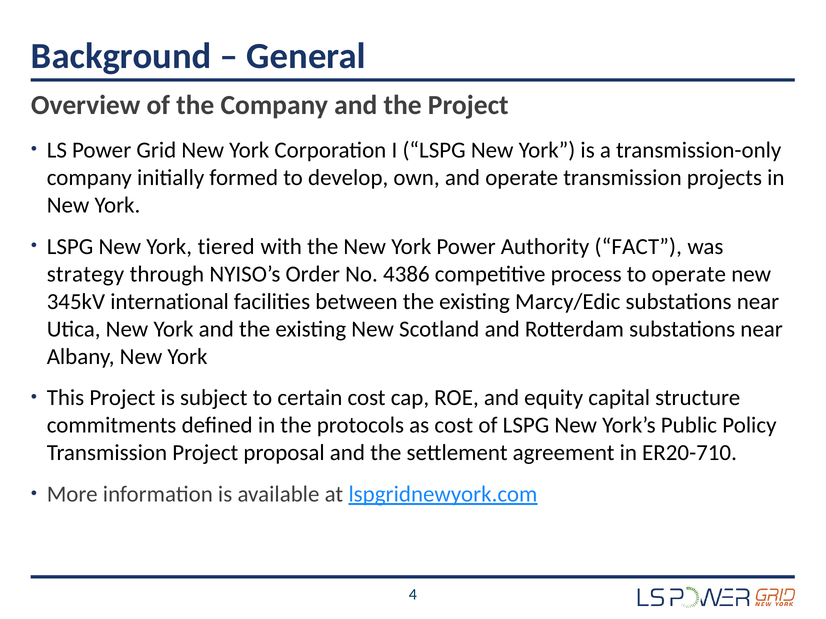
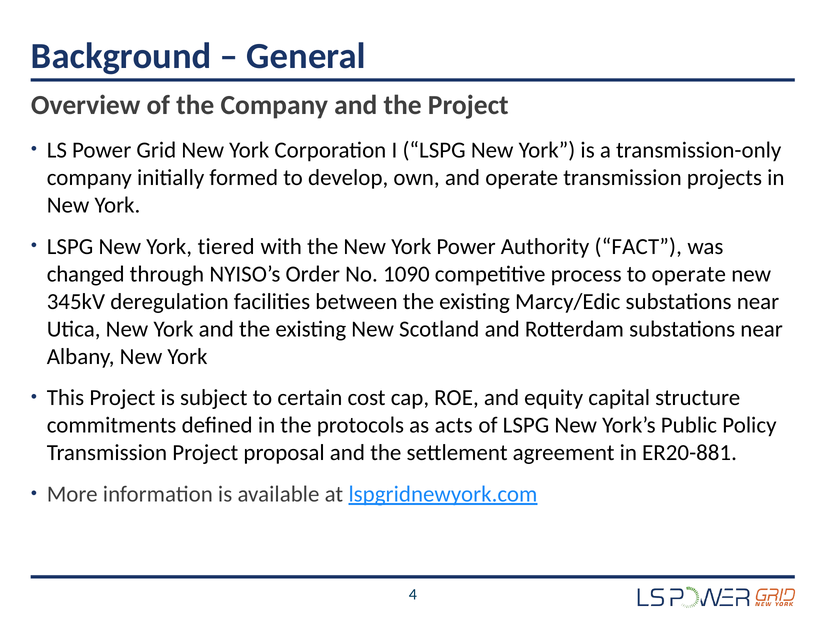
strategy: strategy -> changed
4386: 4386 -> 1090
international: international -> deregulation
as cost: cost -> acts
ER20-710: ER20-710 -> ER20-881
